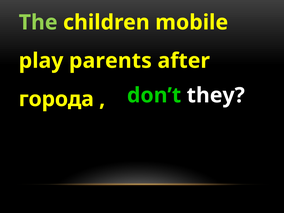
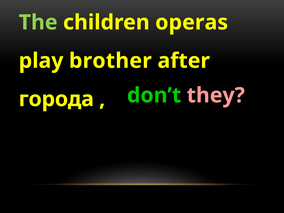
mobile: mobile -> operas
parents: parents -> brother
they colour: white -> pink
